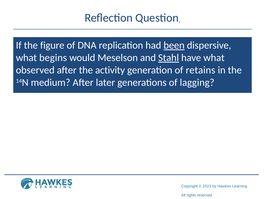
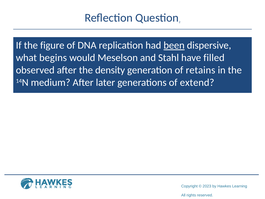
Stahl underline: present -> none
have what: what -> filled
activity: activity -> density
lagging: lagging -> extend
